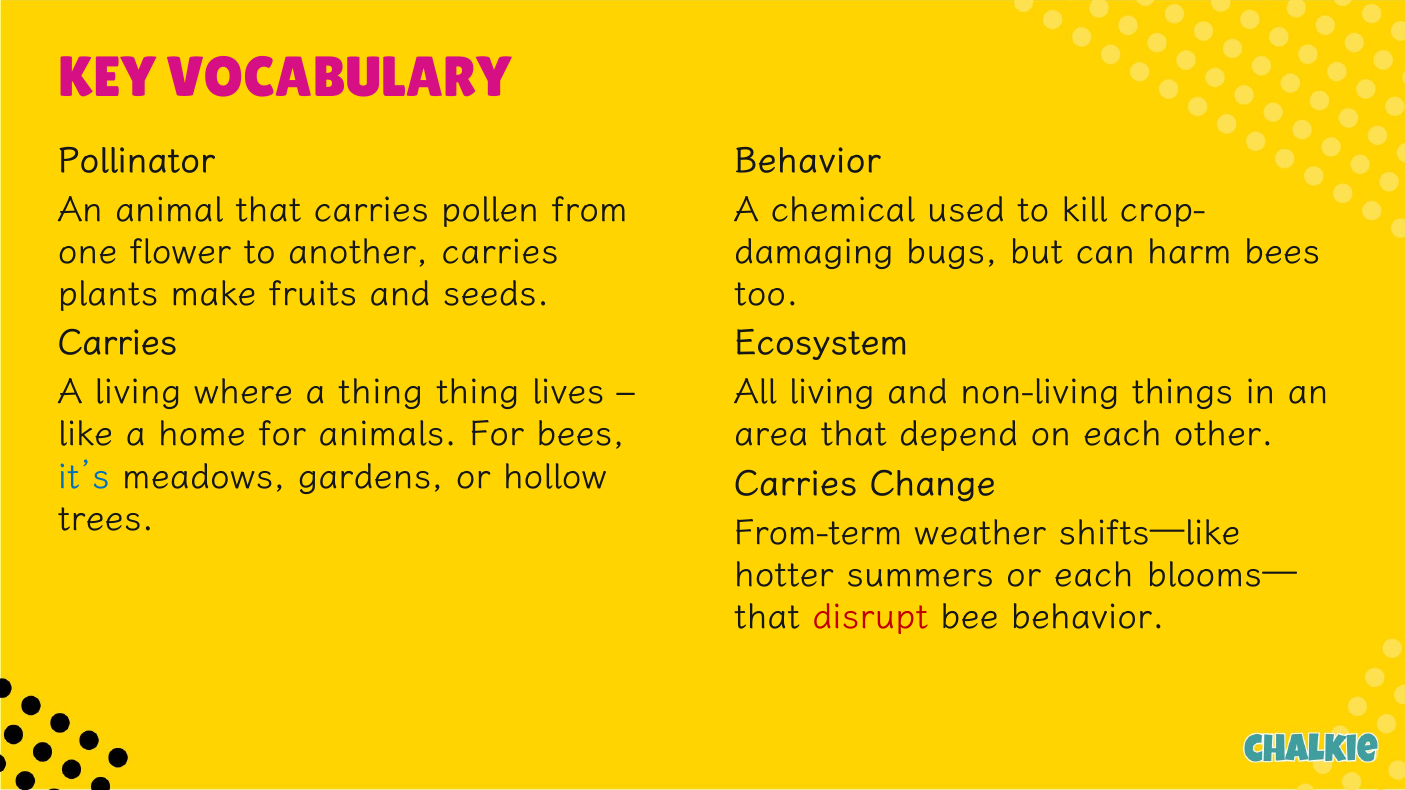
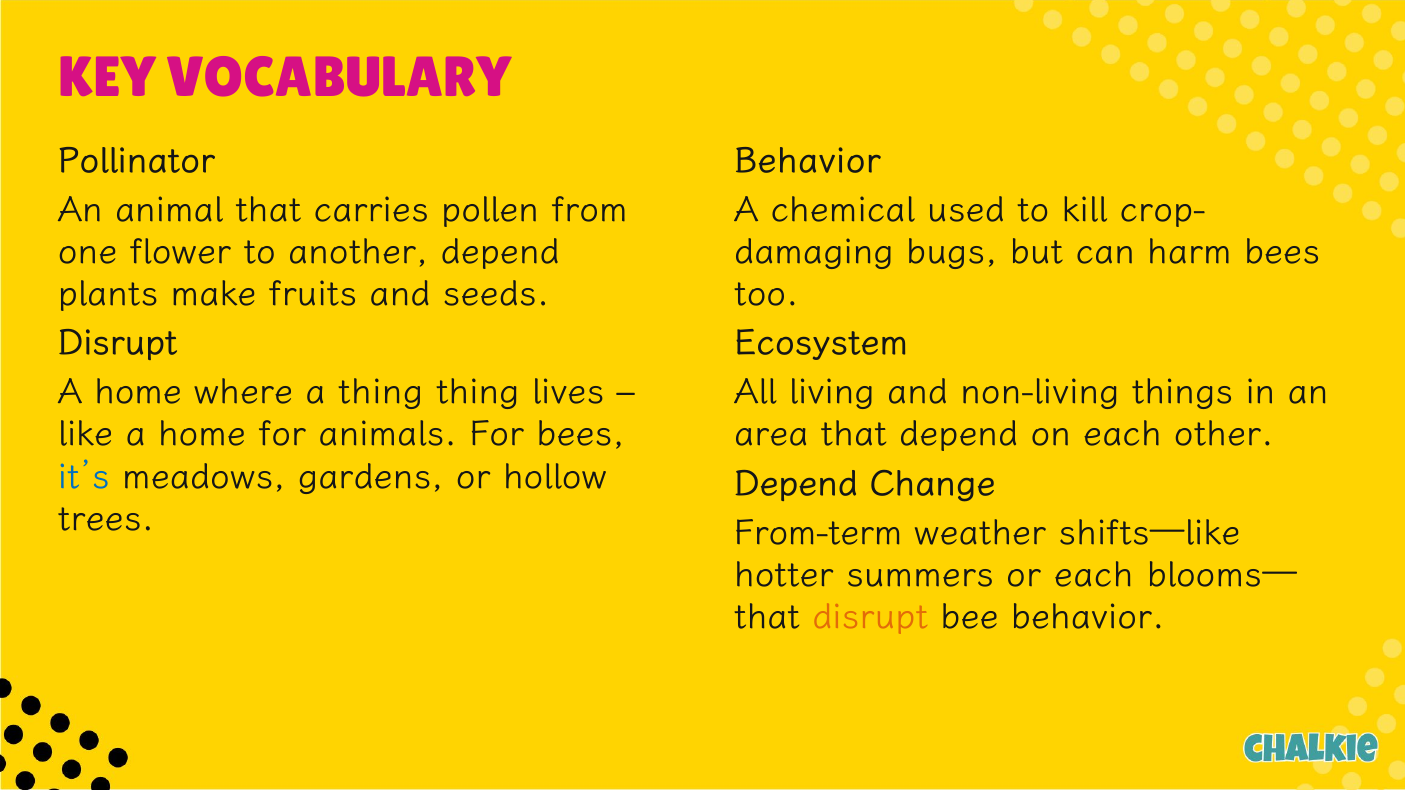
another carries: carries -> depend
Carries at (118, 343): Carries -> Disrupt
living at (138, 392): living -> home
Carries at (796, 484): Carries -> Depend
disrupt at (870, 617) colour: red -> orange
